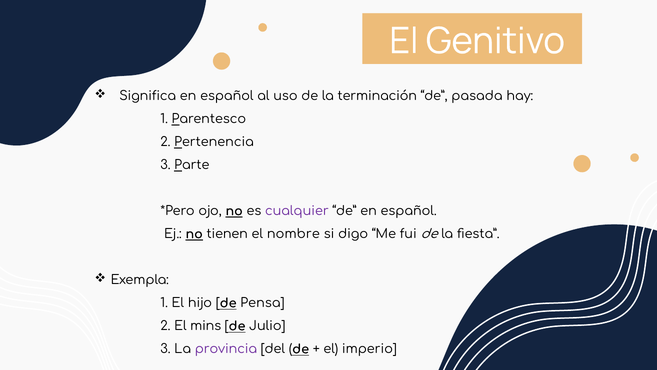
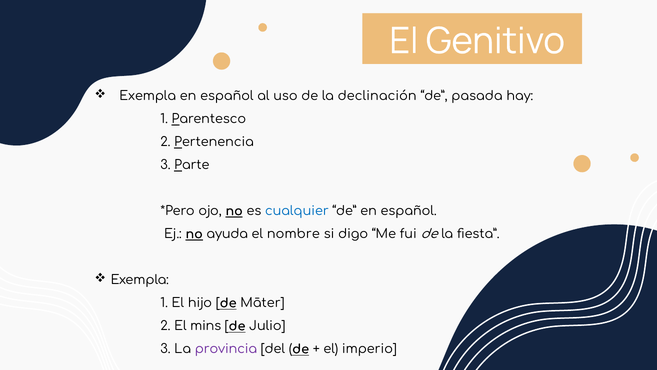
Significa at (148, 96): Significa -> Exempla
terminación: terminación -> declinación
cualquier colour: purple -> blue
tienen: tienen -> ayuda
Pensa: Pensa -> Māter
